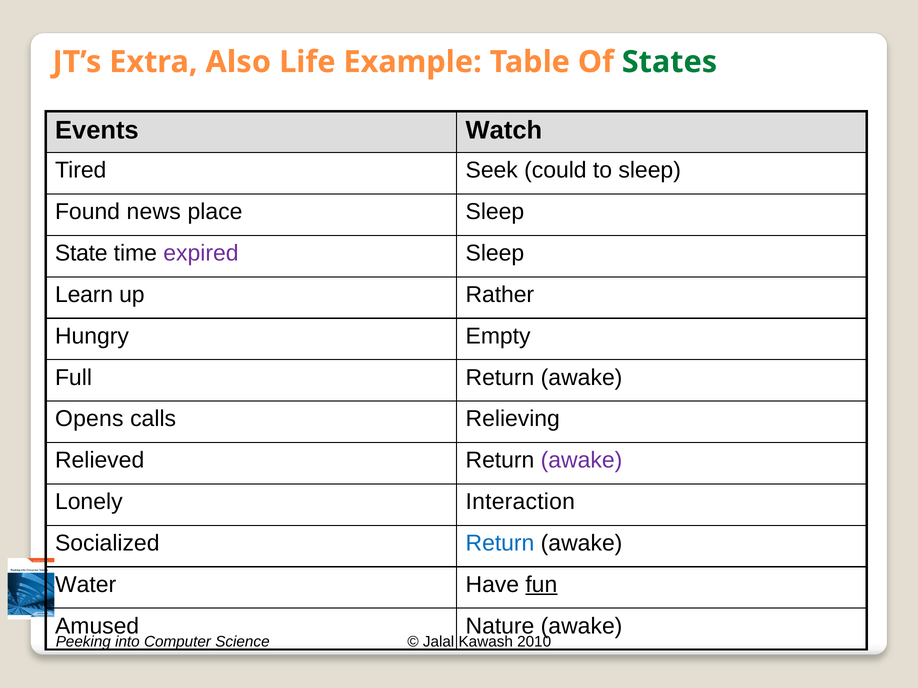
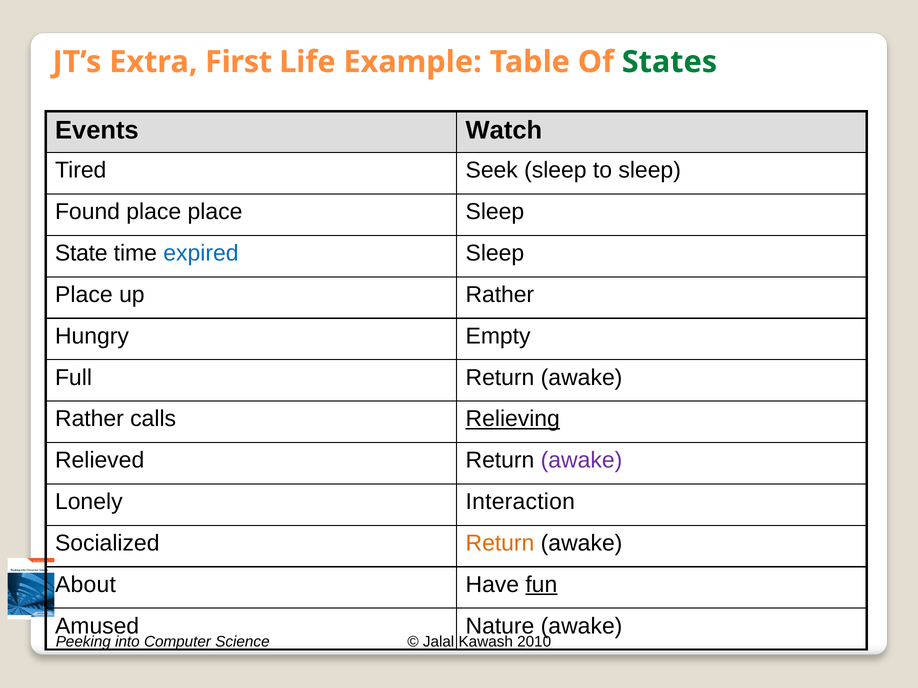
Also: Also -> First
Seek could: could -> sleep
Found news: news -> place
expired colour: purple -> blue
Learn at (84, 295): Learn -> Place
Opens at (89, 419): Opens -> Rather
Relieving underline: none -> present
Return at (500, 544) colour: blue -> orange
Water: Water -> About
